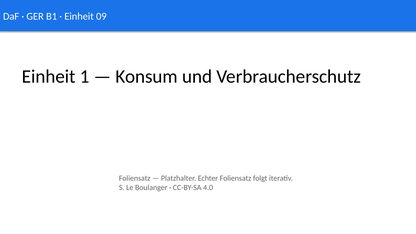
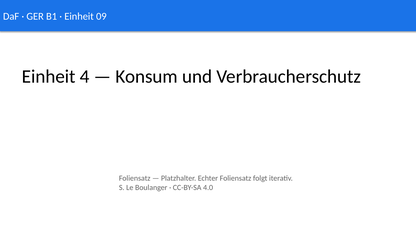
1: 1 -> 4
